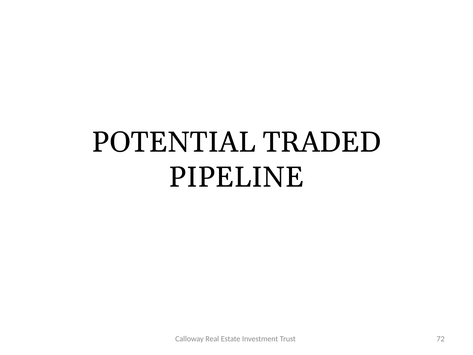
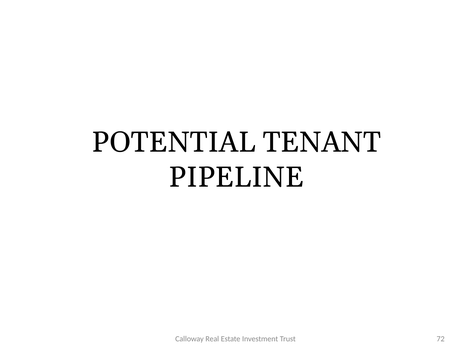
TRADED: TRADED -> TENANT
